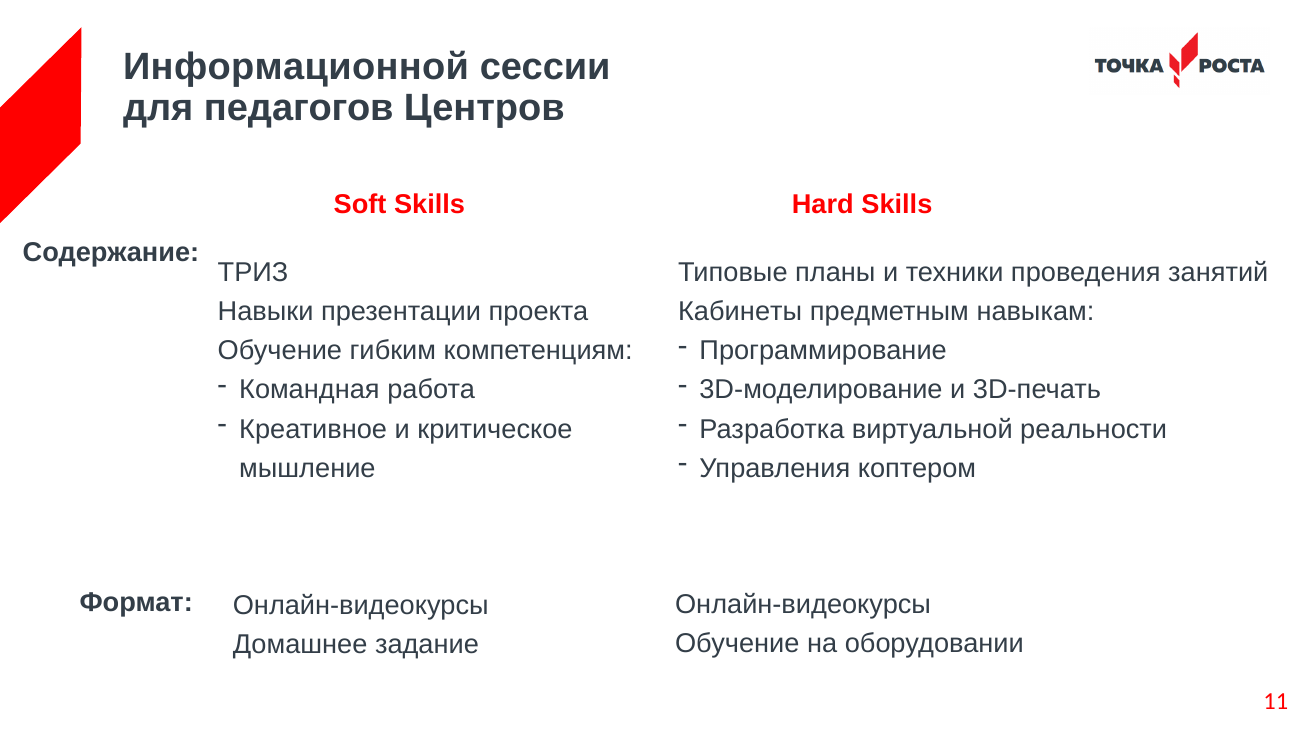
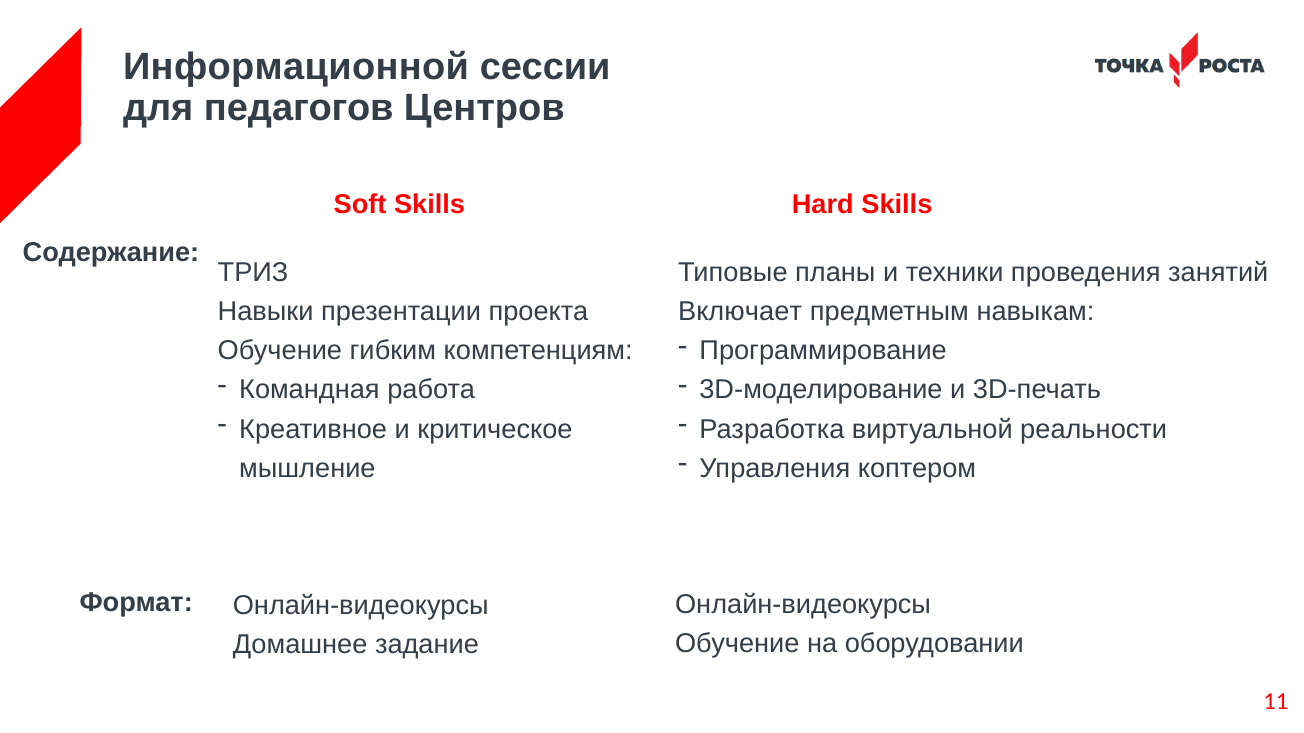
Кабинеты: Кабинеты -> Включает
